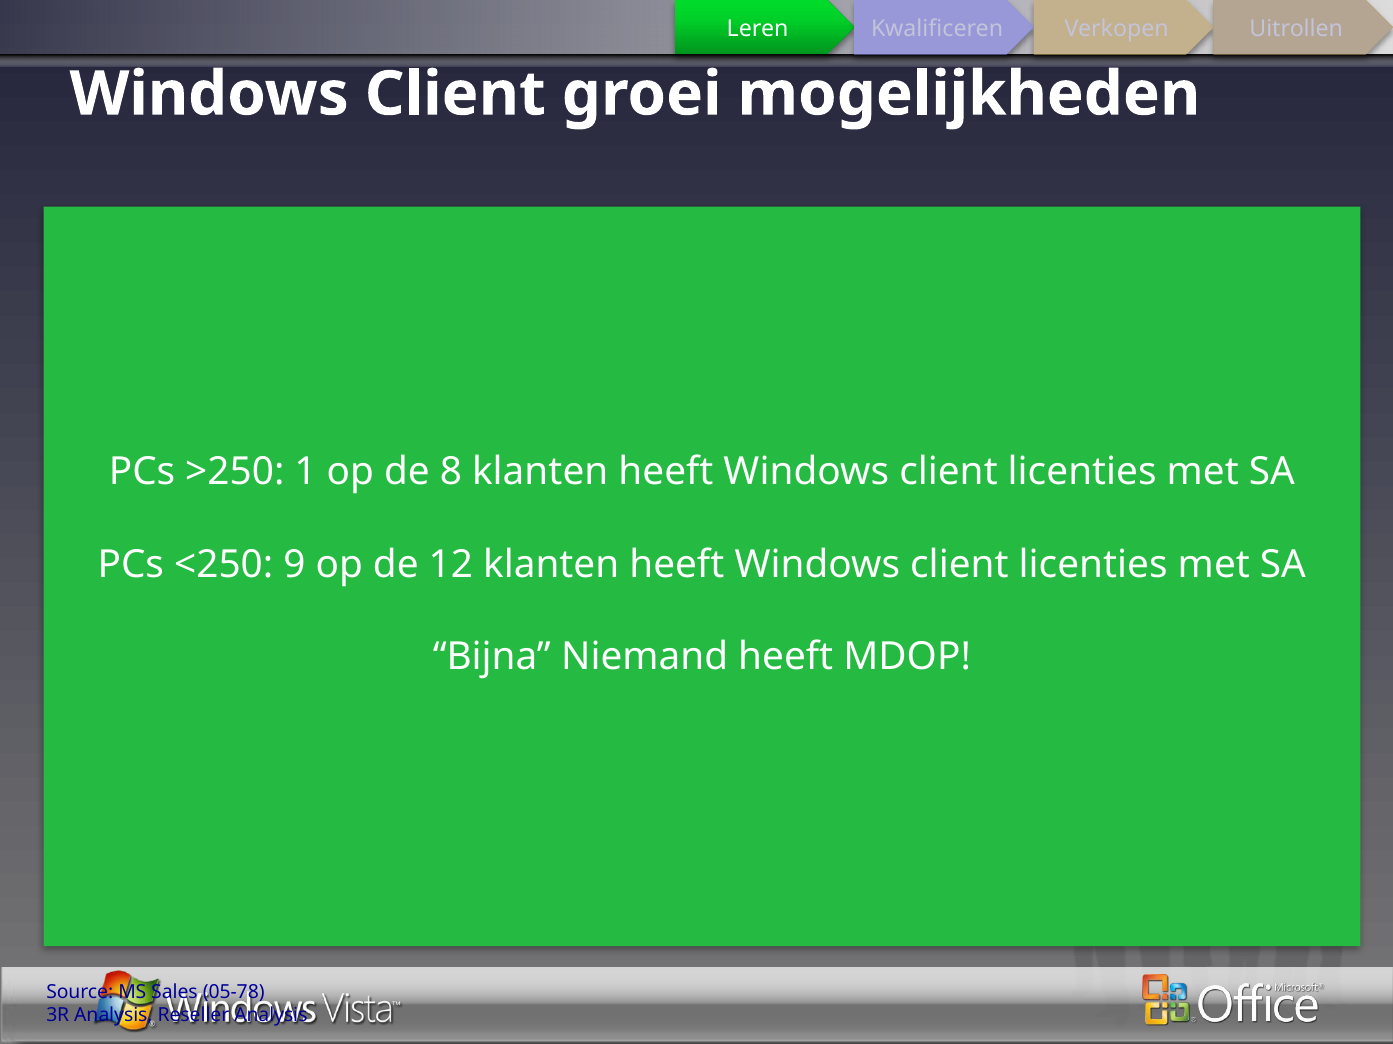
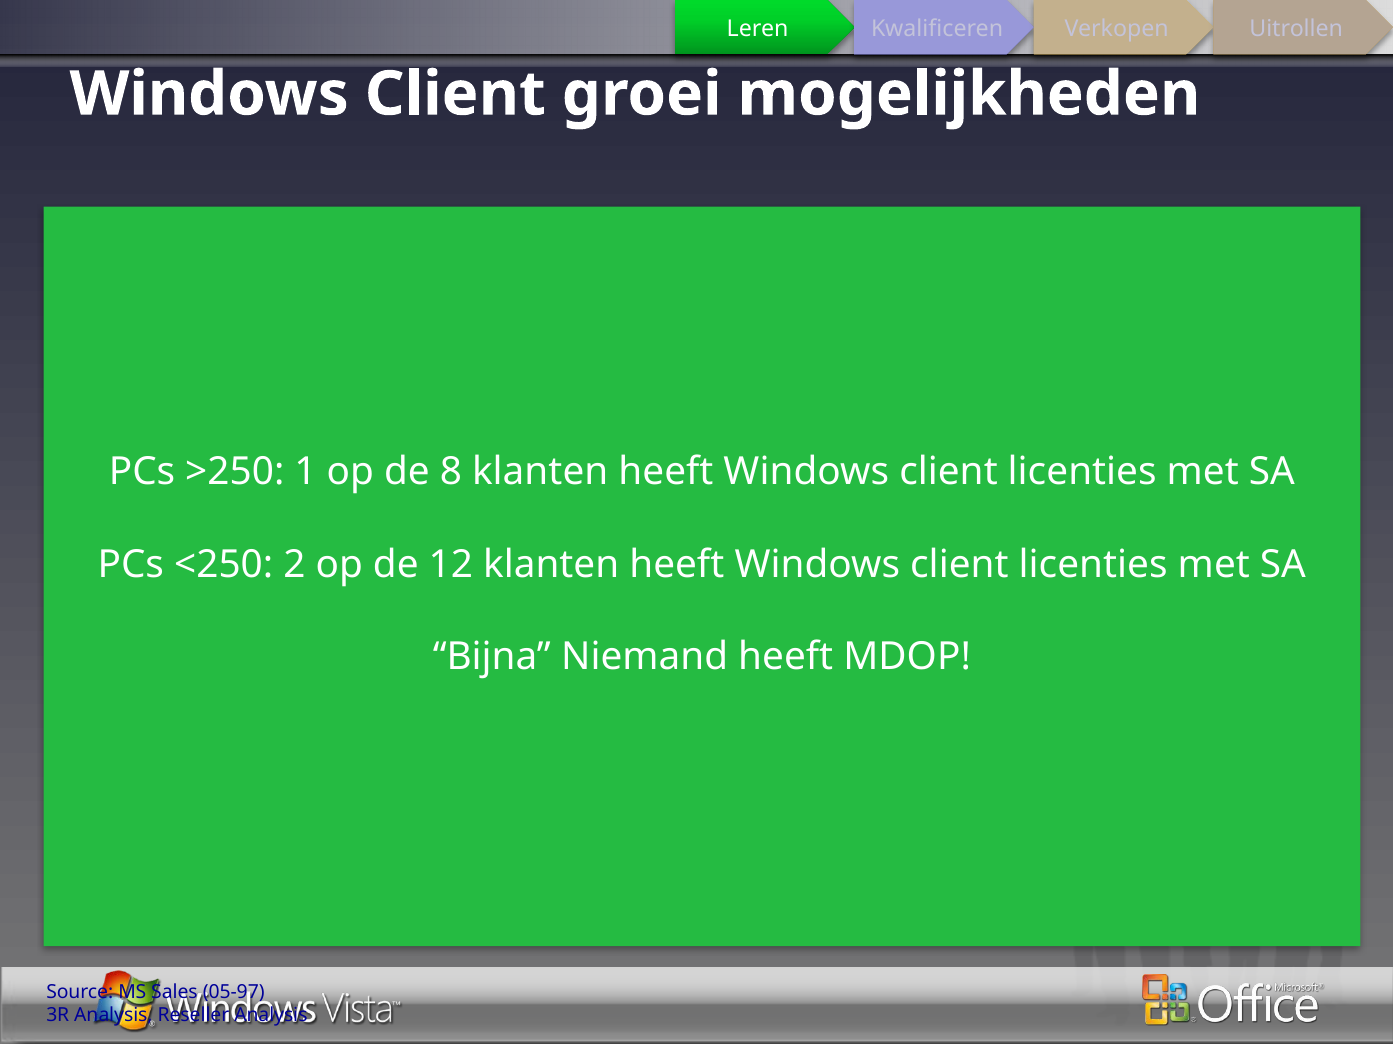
9: 9 -> 2
05-78: 05-78 -> 05-97
